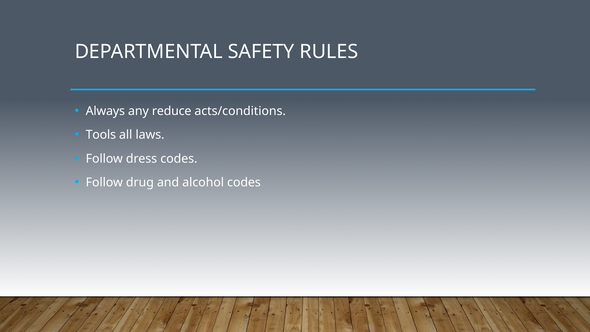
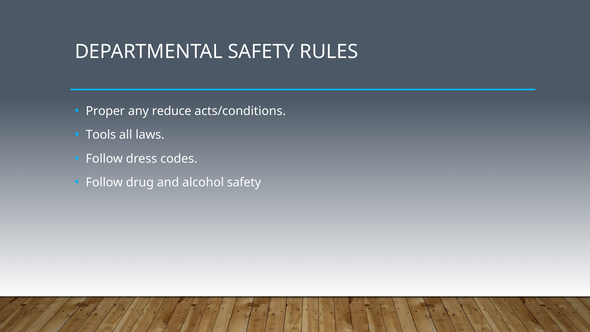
Always: Always -> Proper
alcohol codes: codes -> safety
